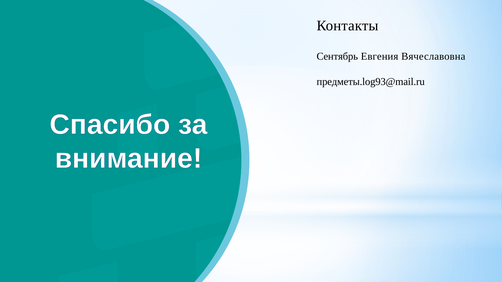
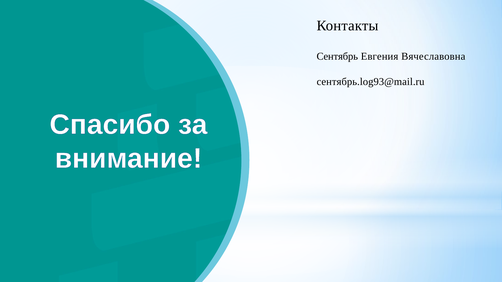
предметы.log93@mail.ru: предметы.log93@mail.ru -> сентябрь.log93@mail.ru
